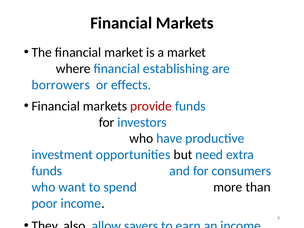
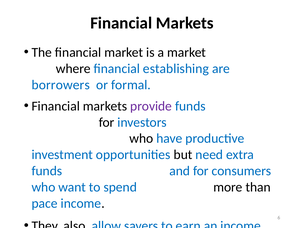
effects: effects -> formal
provide colour: red -> purple
poor: poor -> pace
